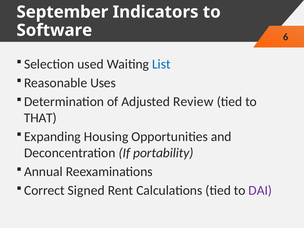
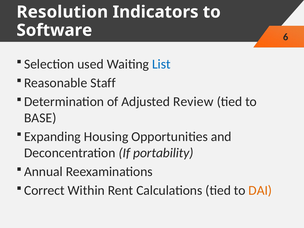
September: September -> Resolution
Uses: Uses -> Staff
THAT: THAT -> BASE
Signed: Signed -> Within
DAI colour: purple -> orange
